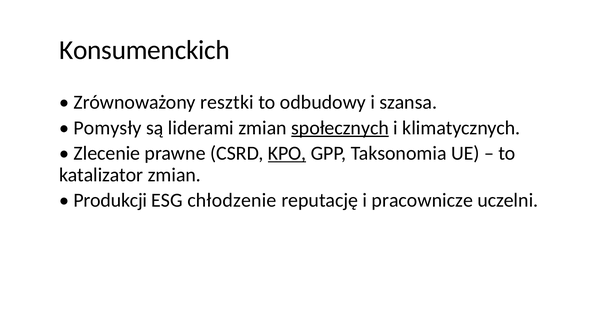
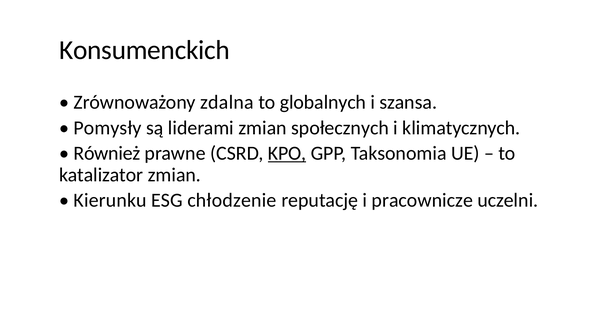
resztki: resztki -> zdalna
odbudowy: odbudowy -> globalnych
społecznych underline: present -> none
Zlecenie: Zlecenie -> Również
Produkcji: Produkcji -> Kierunku
